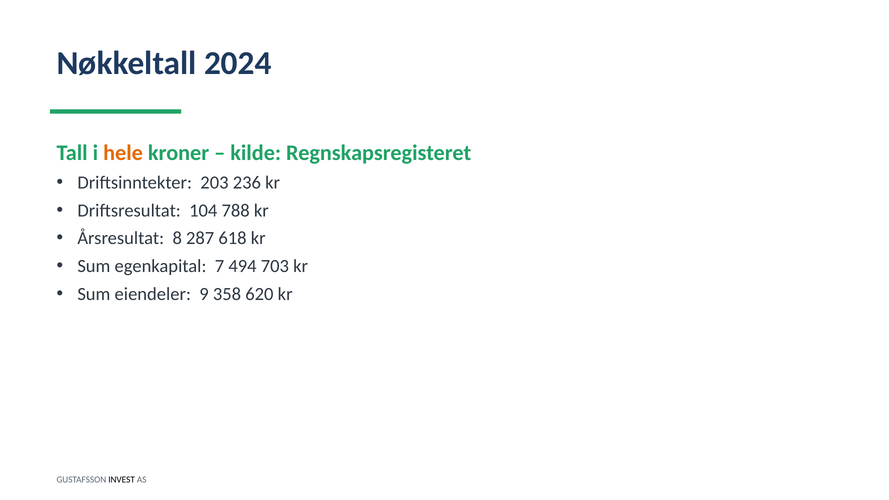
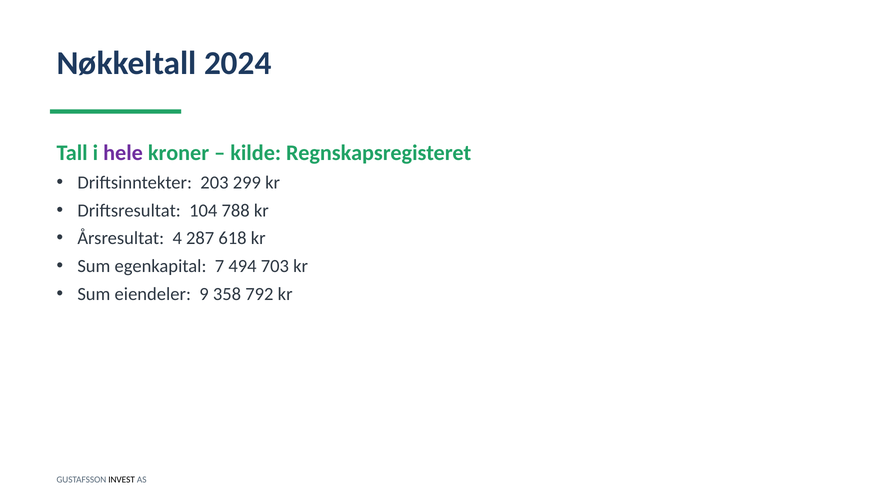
hele colour: orange -> purple
236: 236 -> 299
8: 8 -> 4
620: 620 -> 792
